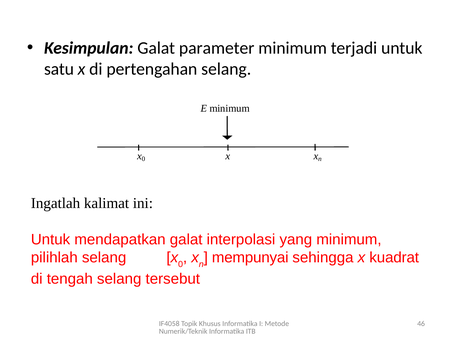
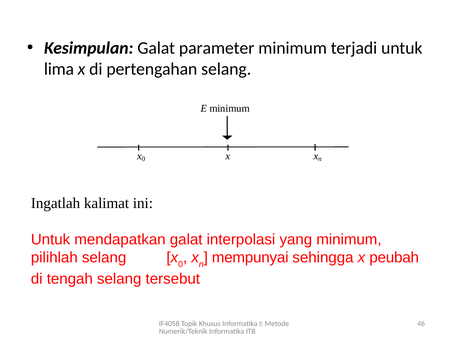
satu: satu -> lima
kuadrat: kuadrat -> peubah
